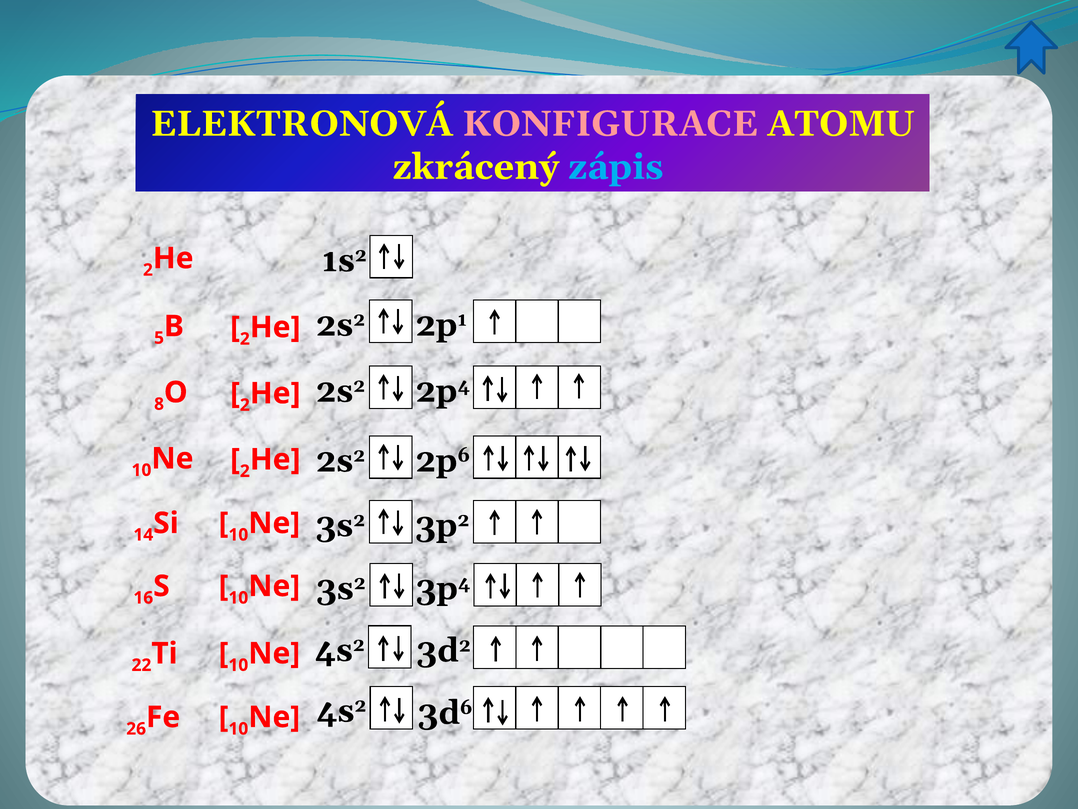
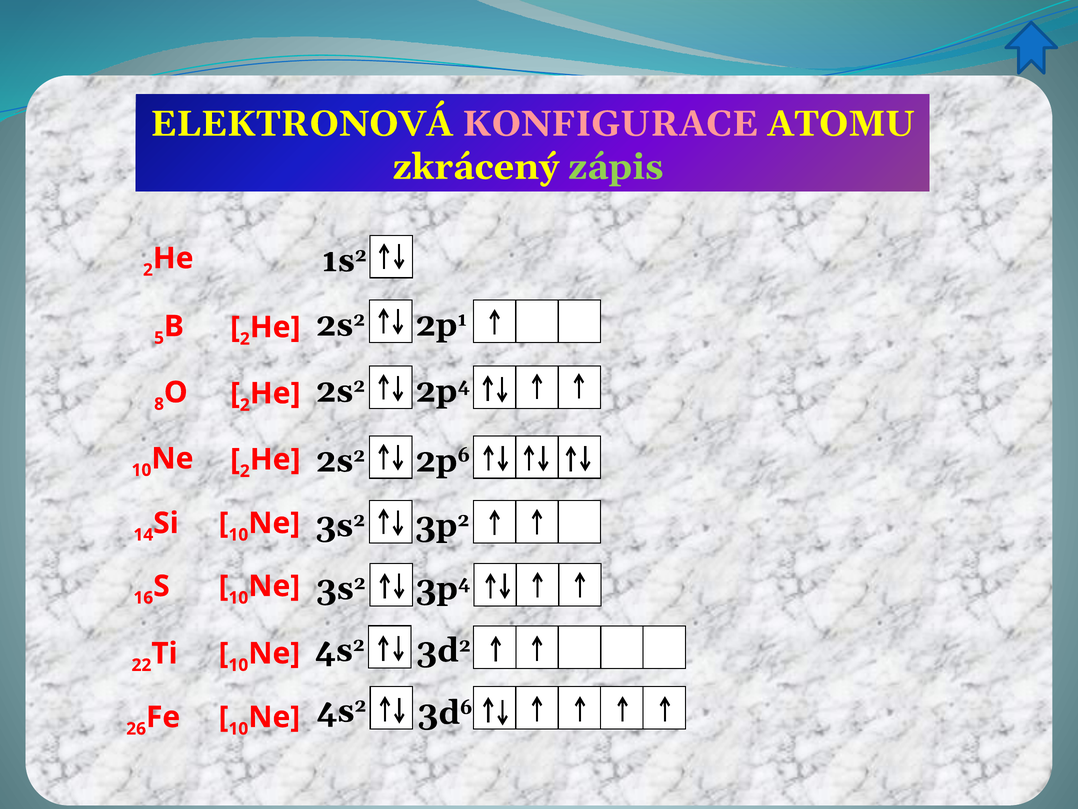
zápis colour: light blue -> light green
